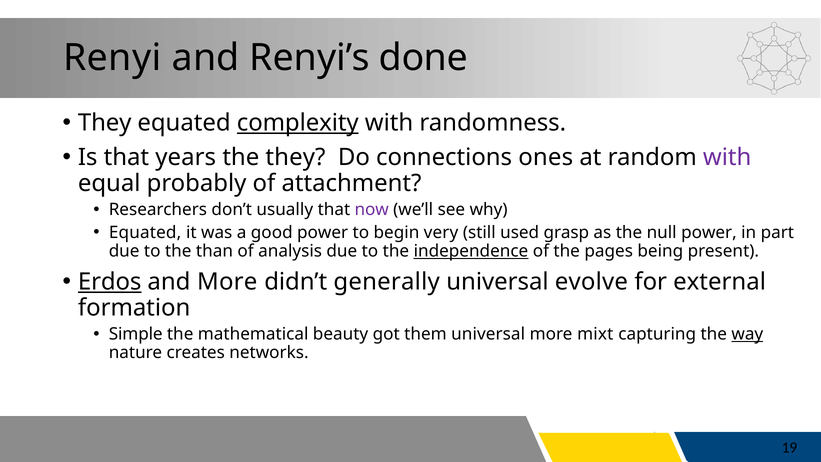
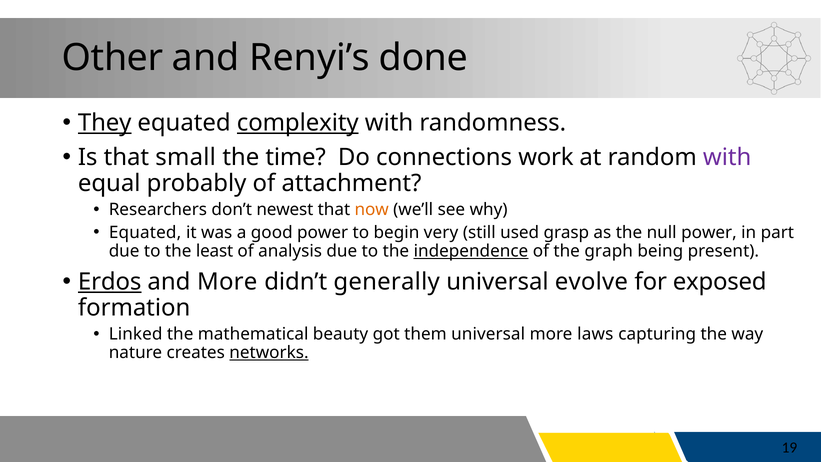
Renyi: Renyi -> Other
They at (105, 123) underline: none -> present
years: years -> small
the they: they -> time
ones: ones -> work
usually: usually -> newest
now colour: purple -> orange
than: than -> least
pages: pages -> graph
external: external -> exposed
Simple: Simple -> Linked
mixt: mixt -> laws
way underline: present -> none
networks underline: none -> present
